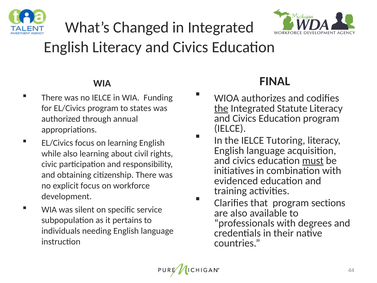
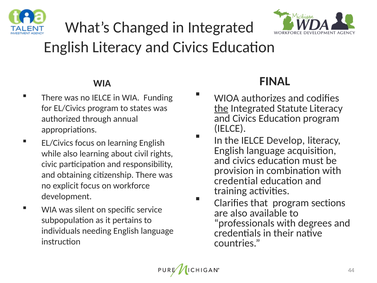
Tutoring: Tutoring -> Develop
must underline: present -> none
initiatives: initiatives -> provision
evidenced: evidenced -> credential
